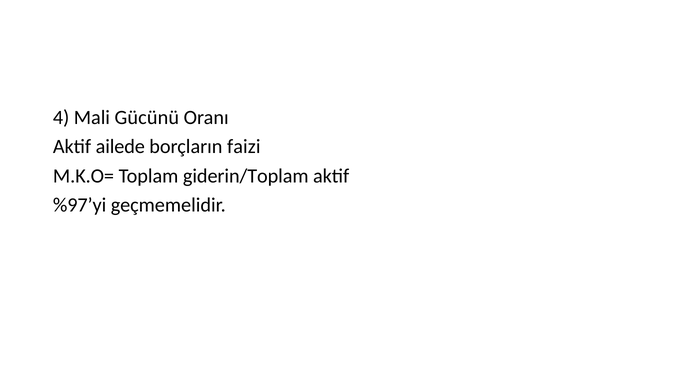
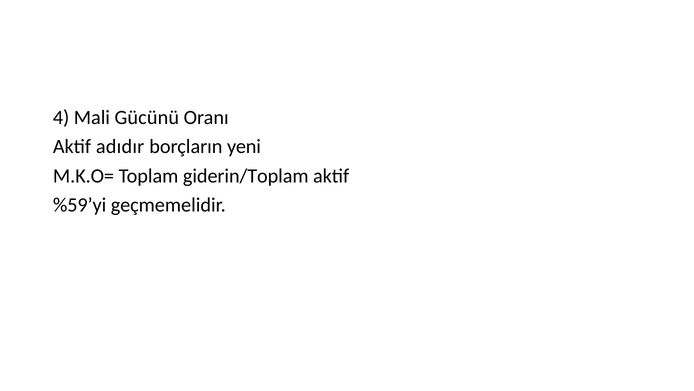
ailede: ailede -> adıdır
faizi: faizi -> yeni
%97’yi: %97’yi -> %59’yi
